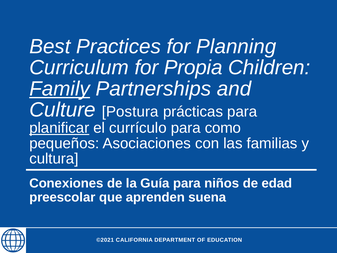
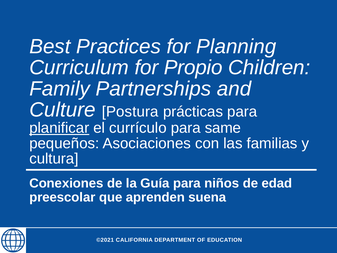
Propia: Propia -> Propio
Family underline: present -> none
como: como -> same
